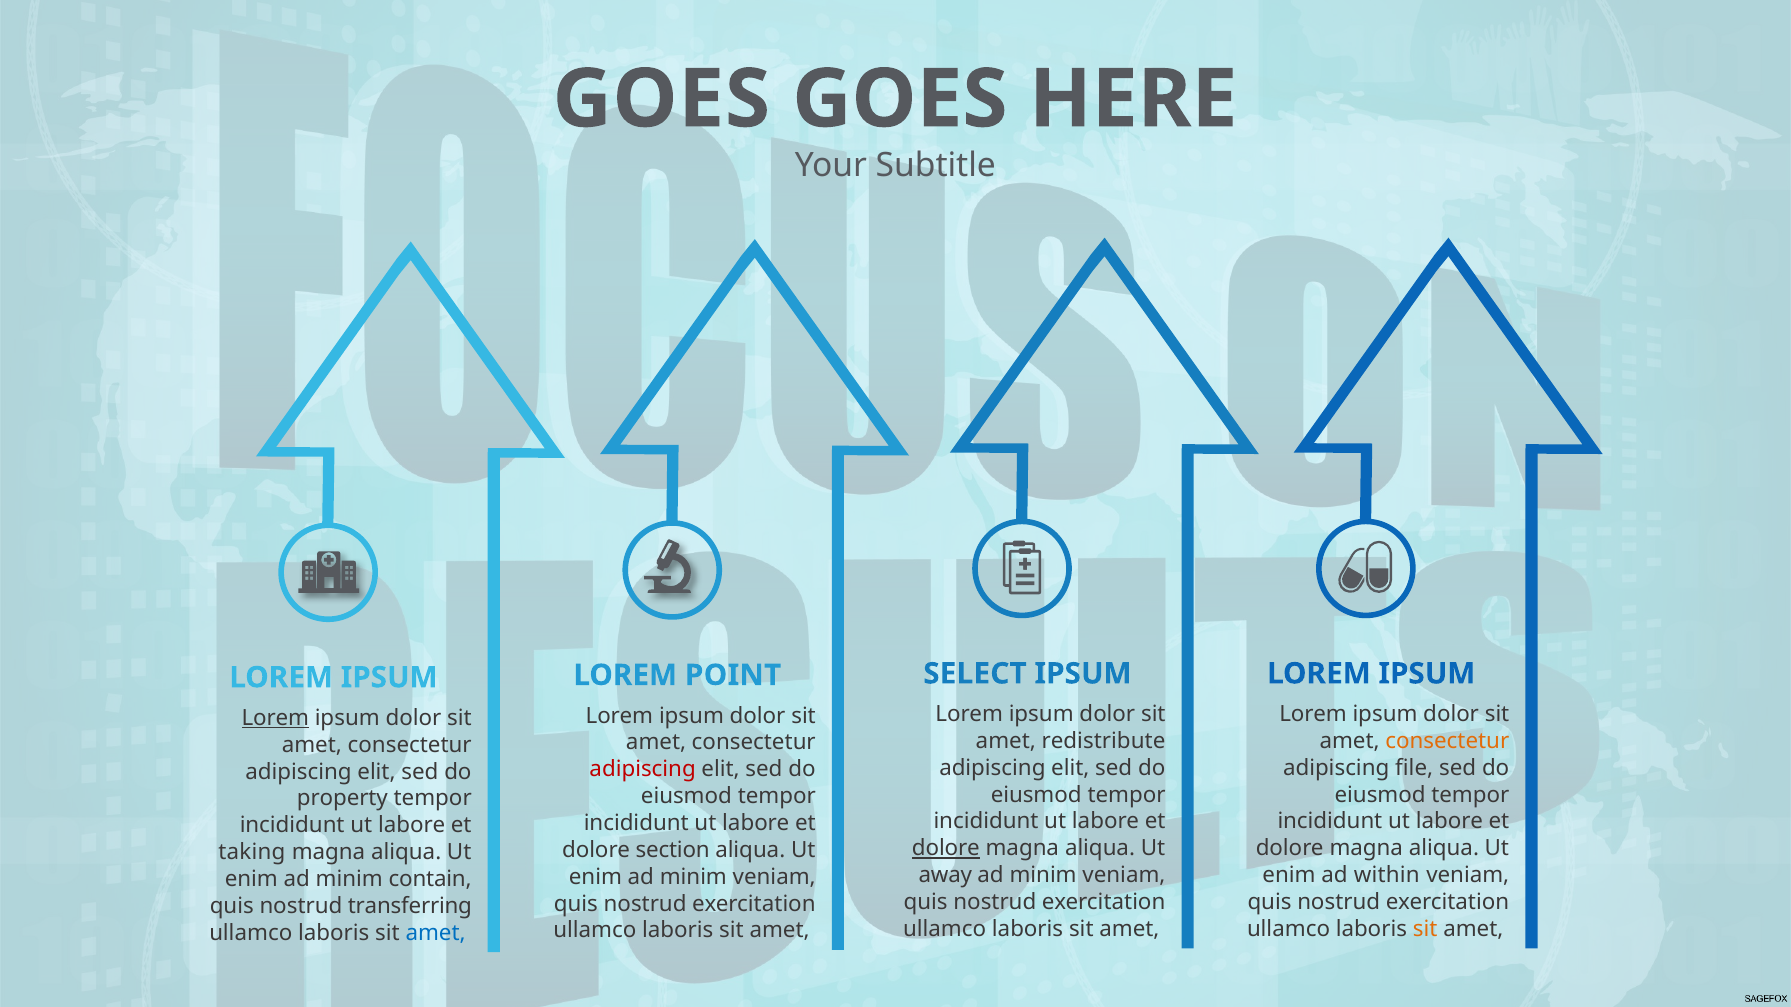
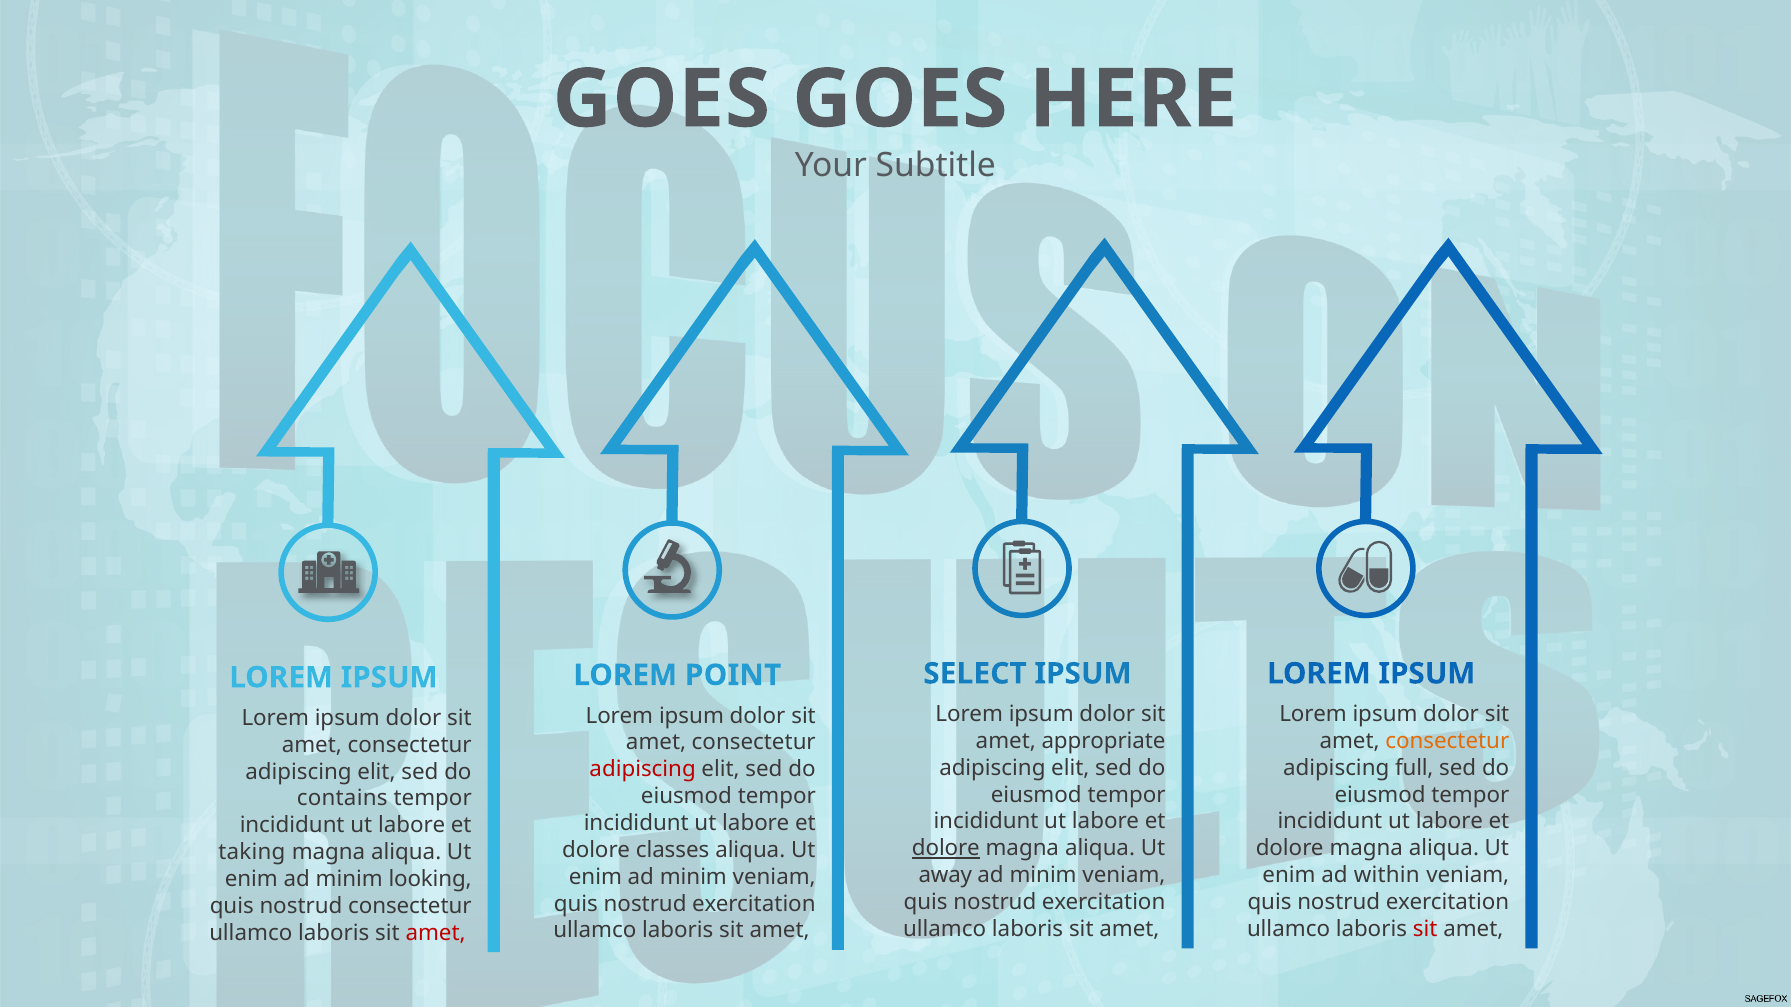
Lorem at (275, 718) underline: present -> none
redistribute: redistribute -> appropriate
file: file -> full
property: property -> contains
section: section -> classes
contain: contain -> looking
nostrud transferring: transferring -> consectetur
sit at (1425, 929) colour: orange -> red
amet at (436, 933) colour: blue -> red
